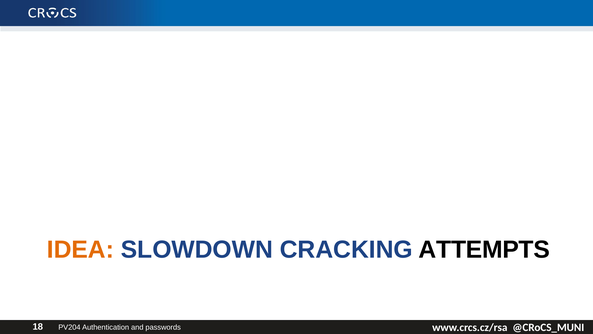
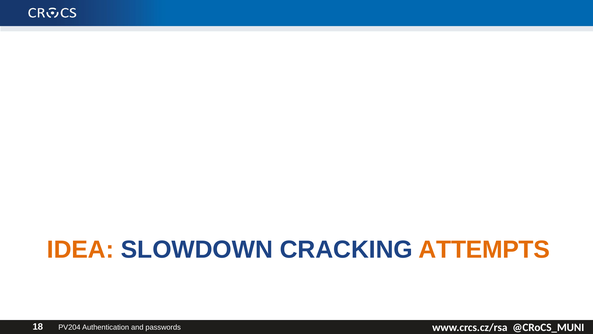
ATTEMPTS colour: black -> orange
